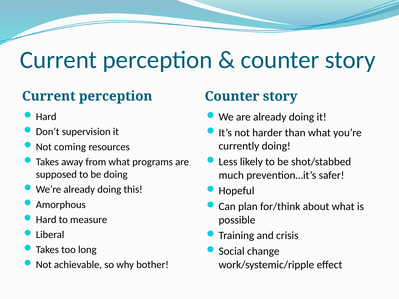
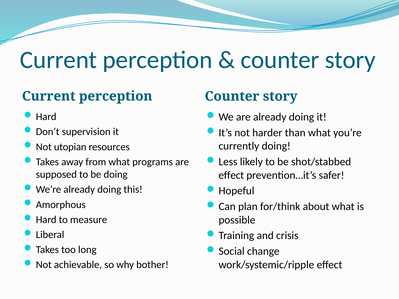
coming: coming -> utopian
much at (231, 175): much -> effect
